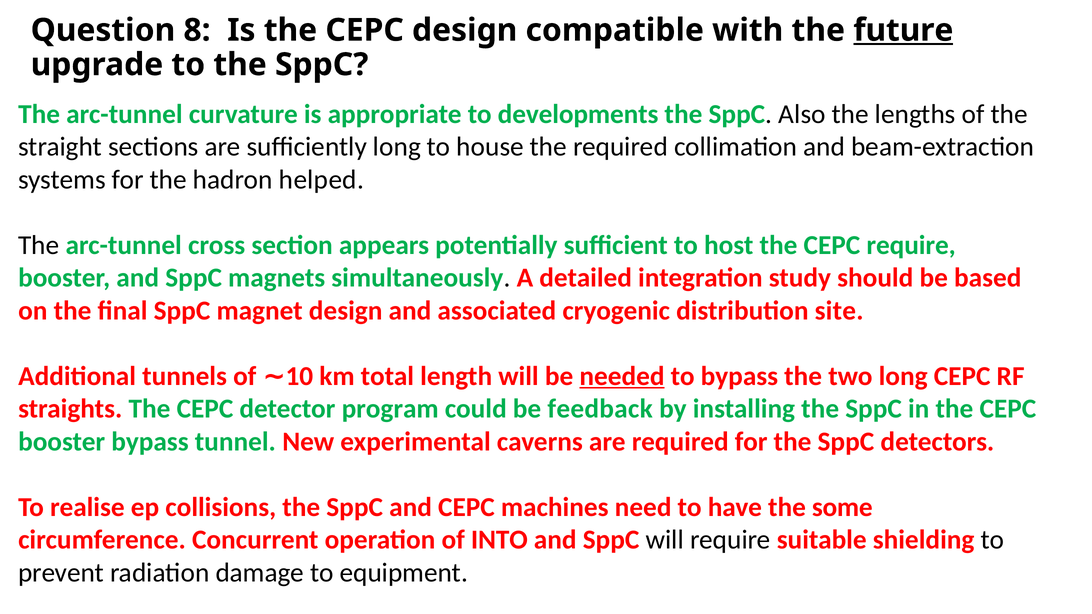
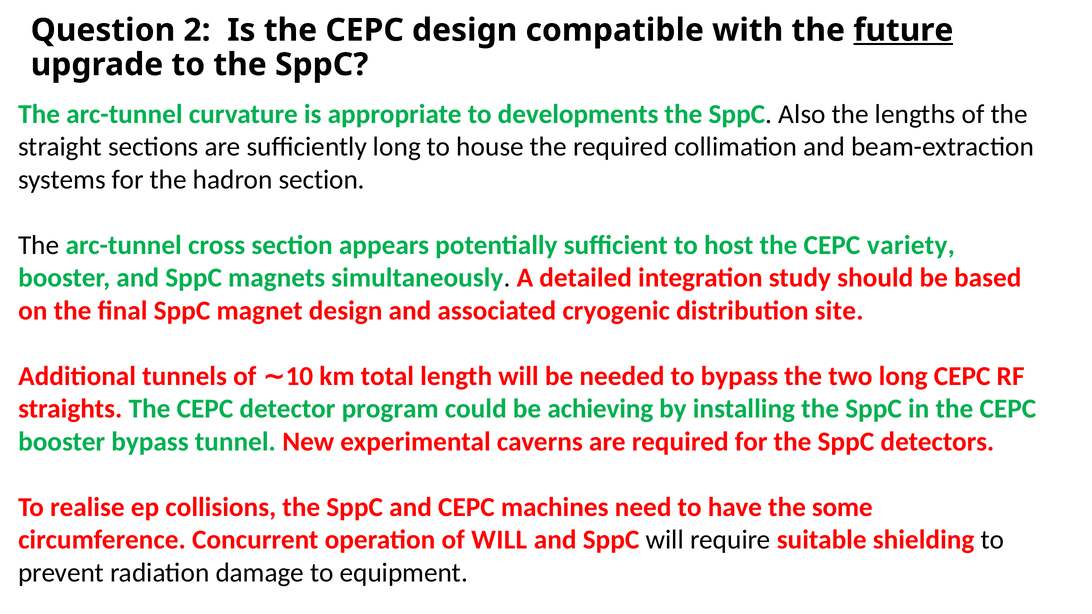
8: 8 -> 2
hadron helped: helped -> section
CEPC require: require -> variety
needed underline: present -> none
feedback: feedback -> achieving
of INTO: INTO -> WILL
